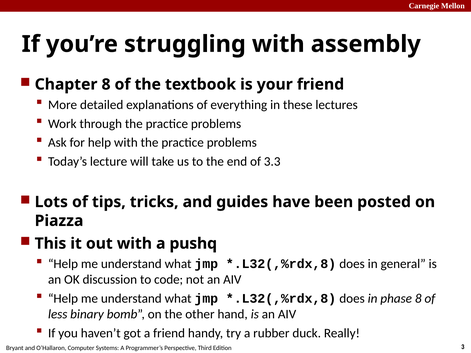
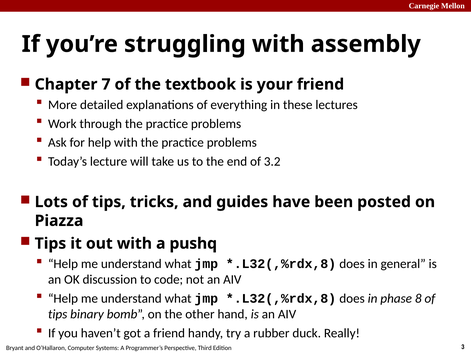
Chapter 8: 8 -> 7
3.3: 3.3 -> 3.2
This at (50, 244): This -> Tips
less at (58, 314): less -> tips
